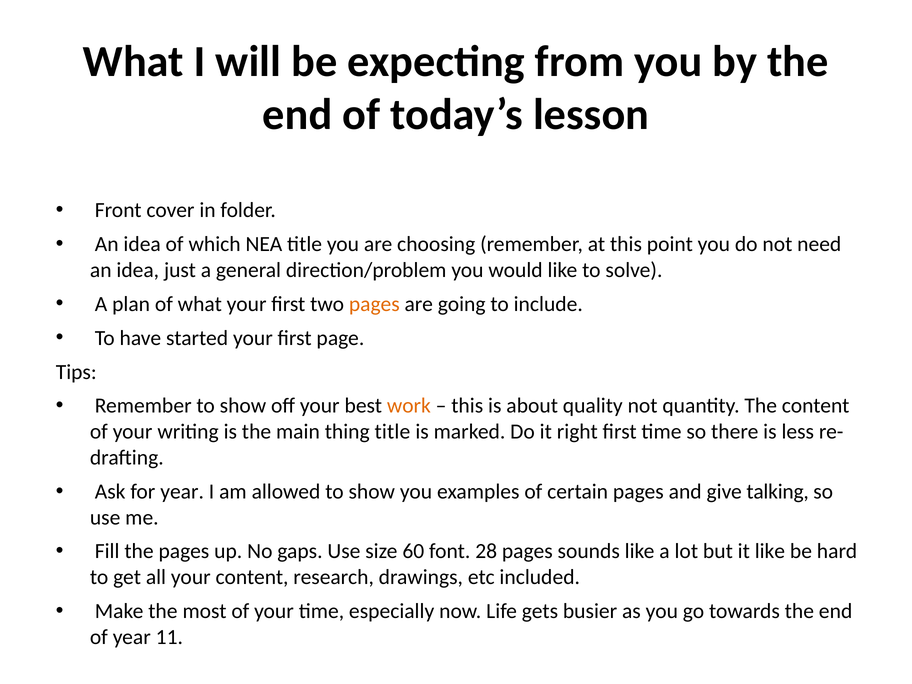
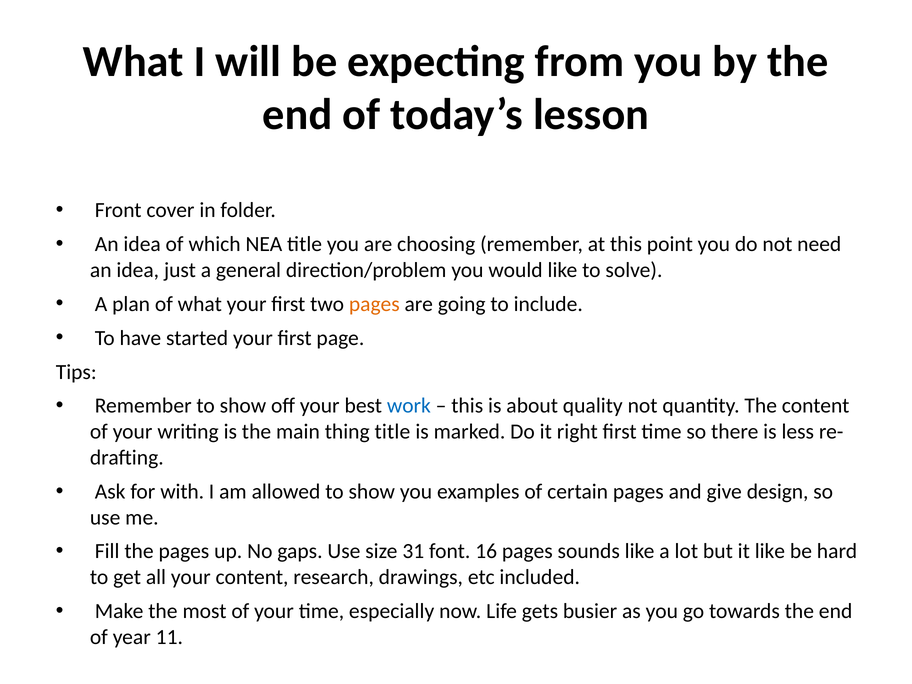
work colour: orange -> blue
for year: year -> with
talking: talking -> design
60: 60 -> 31
28: 28 -> 16
